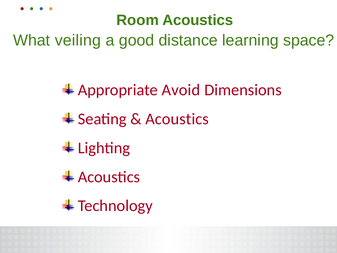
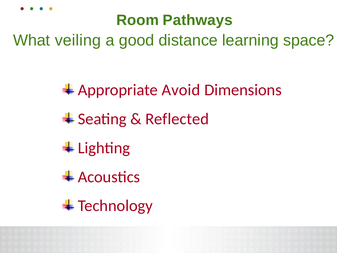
Room Acoustics: Acoustics -> Pathways
Acoustics at (177, 119): Acoustics -> Reflected
